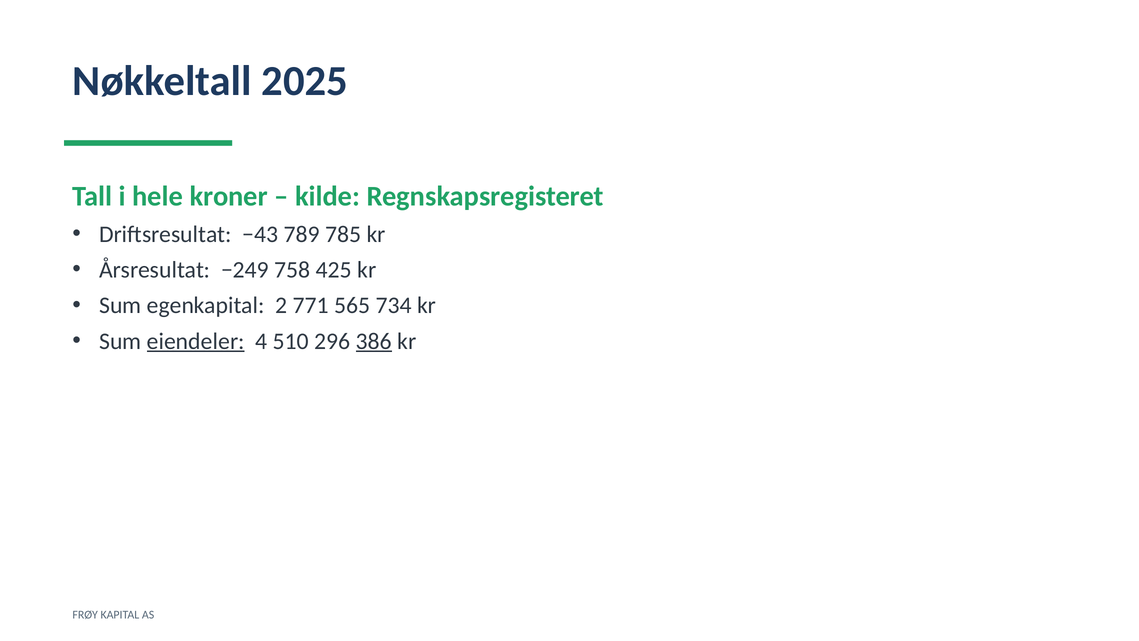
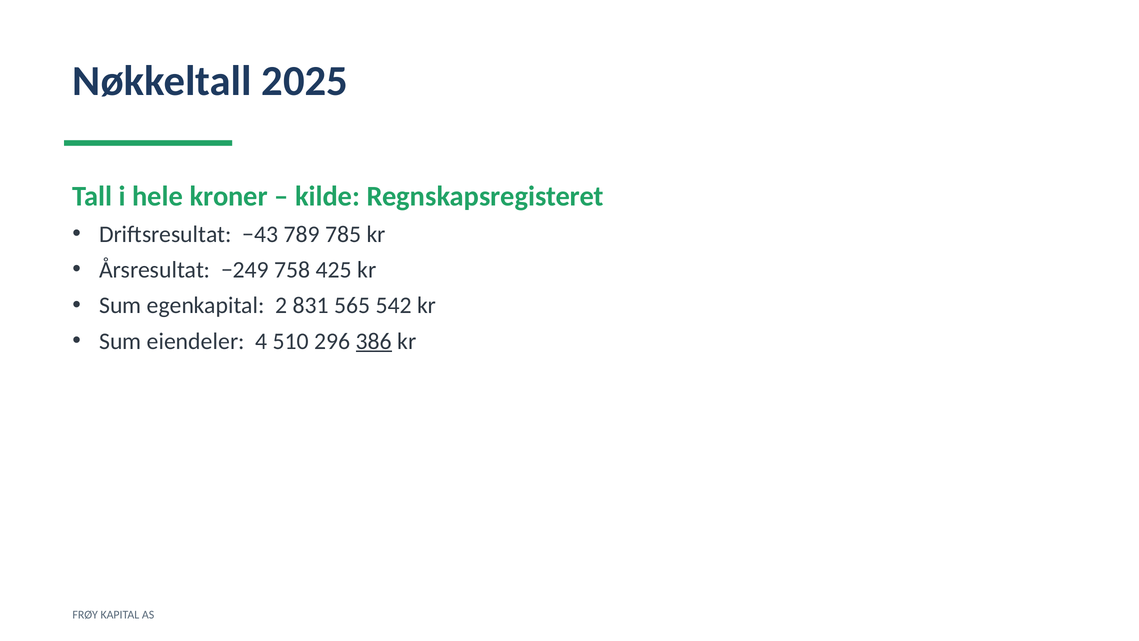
771: 771 -> 831
734: 734 -> 542
eiendeler underline: present -> none
